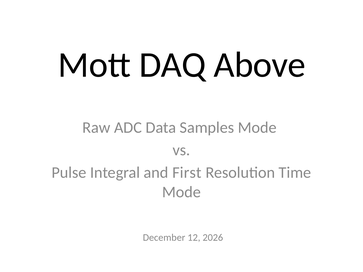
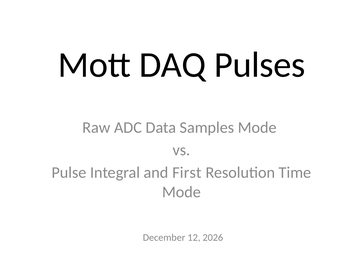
Above: Above -> Pulses
